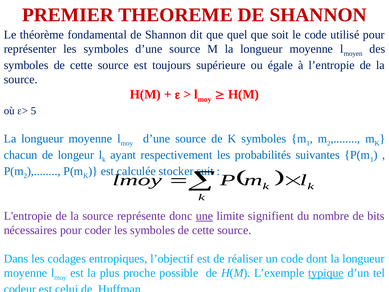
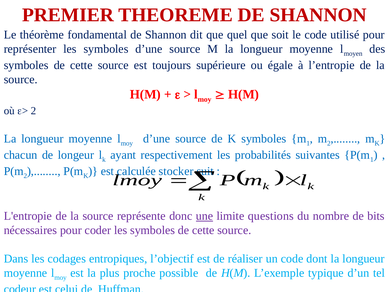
5 at (33, 111): 5 -> 2
signifient: signifient -> questions
typique underline: present -> none
